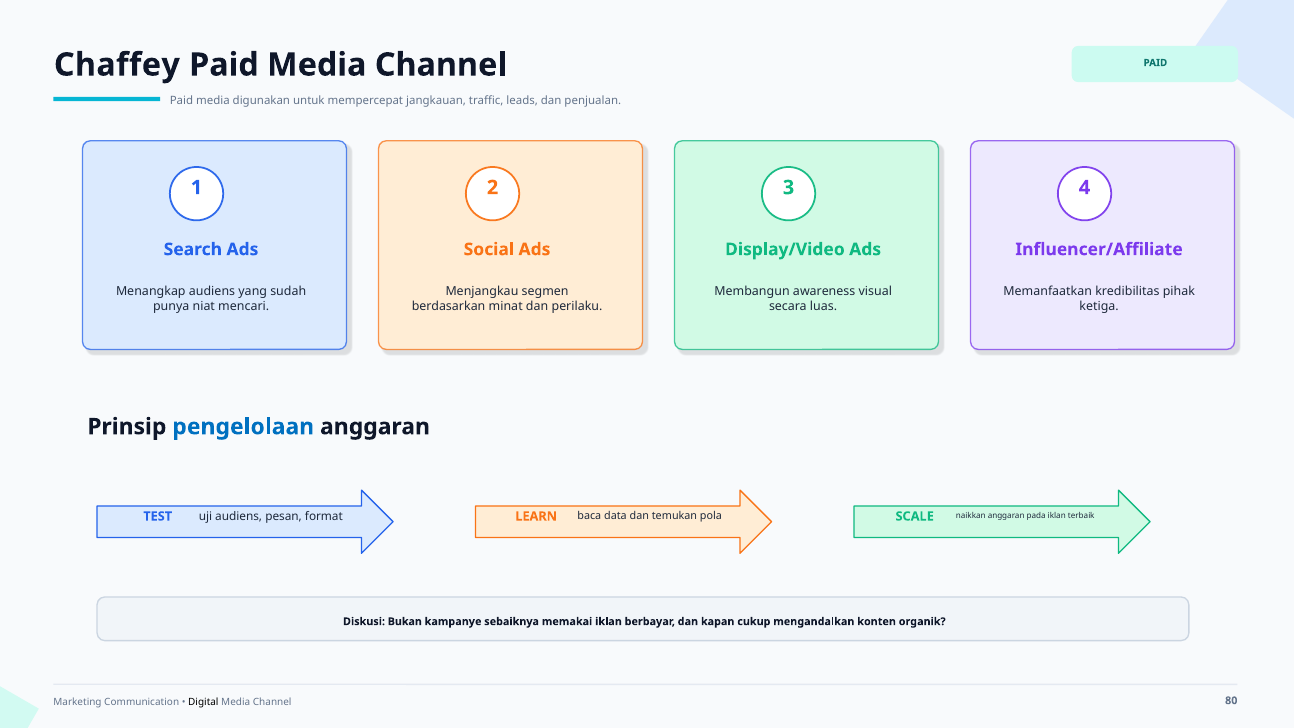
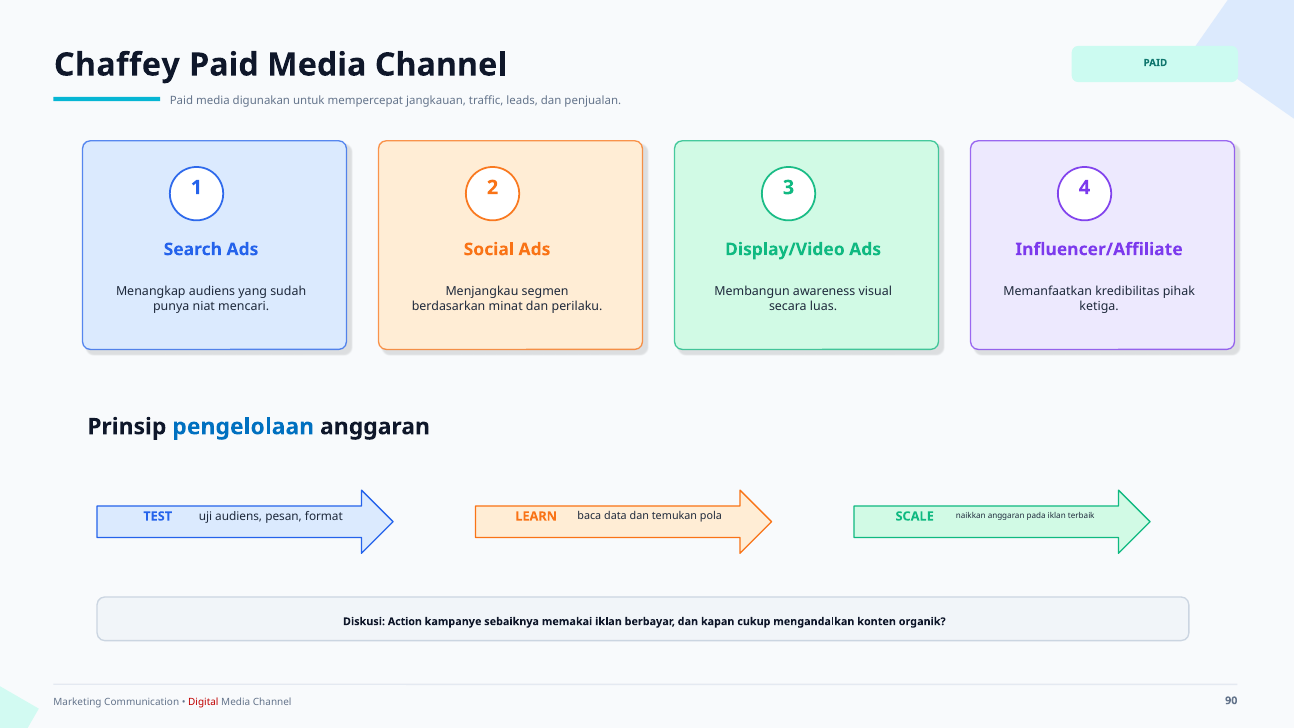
Bukan: Bukan -> Action
Digital colour: black -> red
80: 80 -> 90
